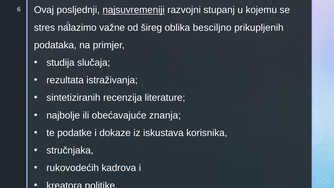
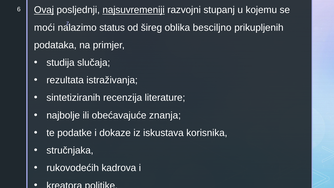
Ovaj underline: none -> present
stres: stres -> moći
važne: važne -> status
